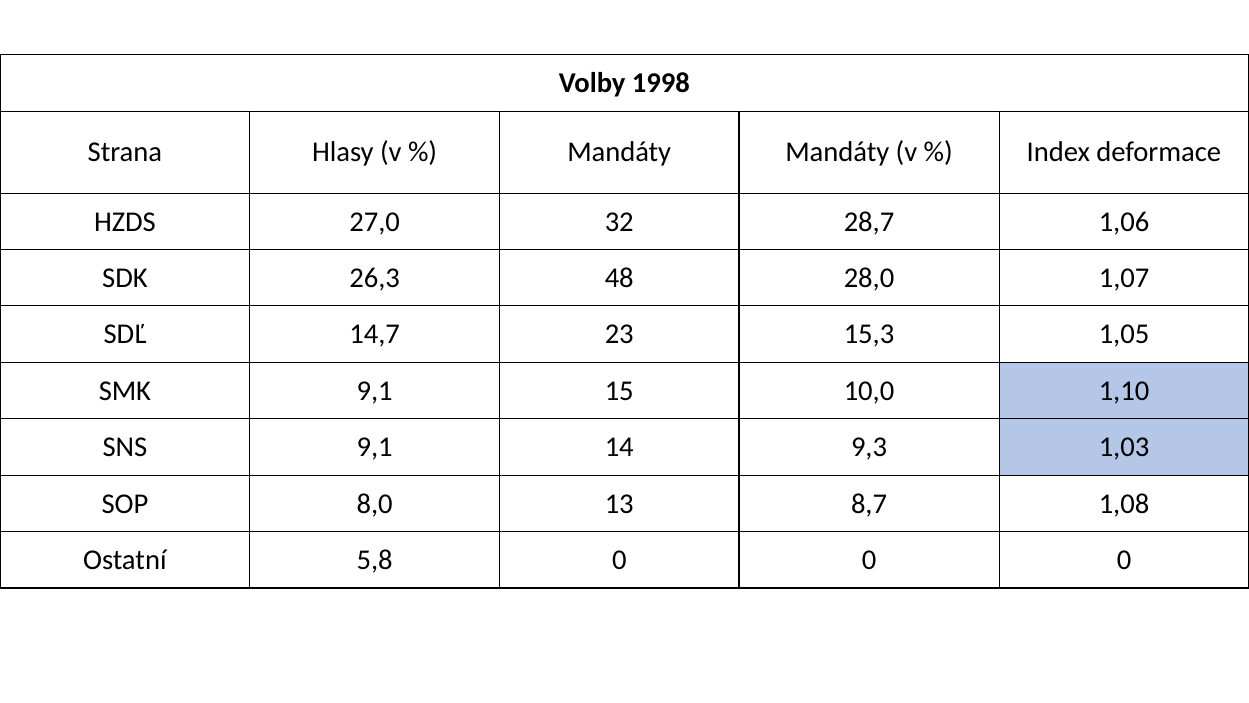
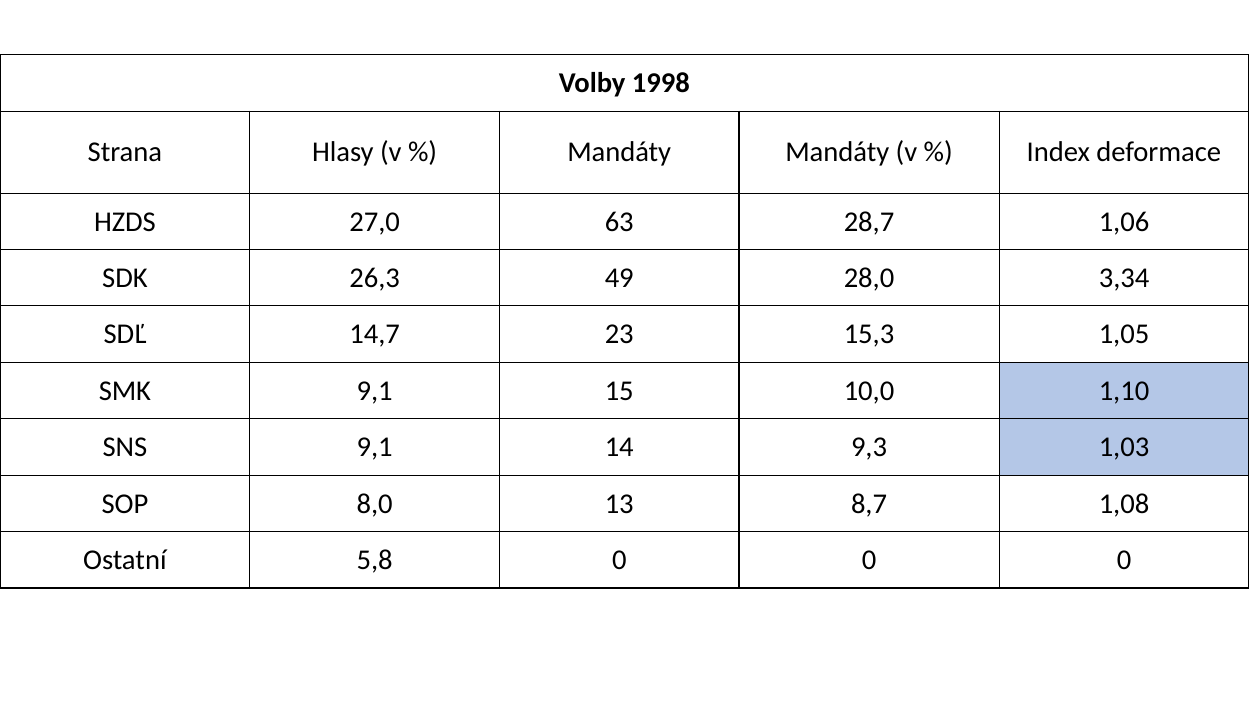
32: 32 -> 63
48: 48 -> 49
1,07: 1,07 -> 3,34
